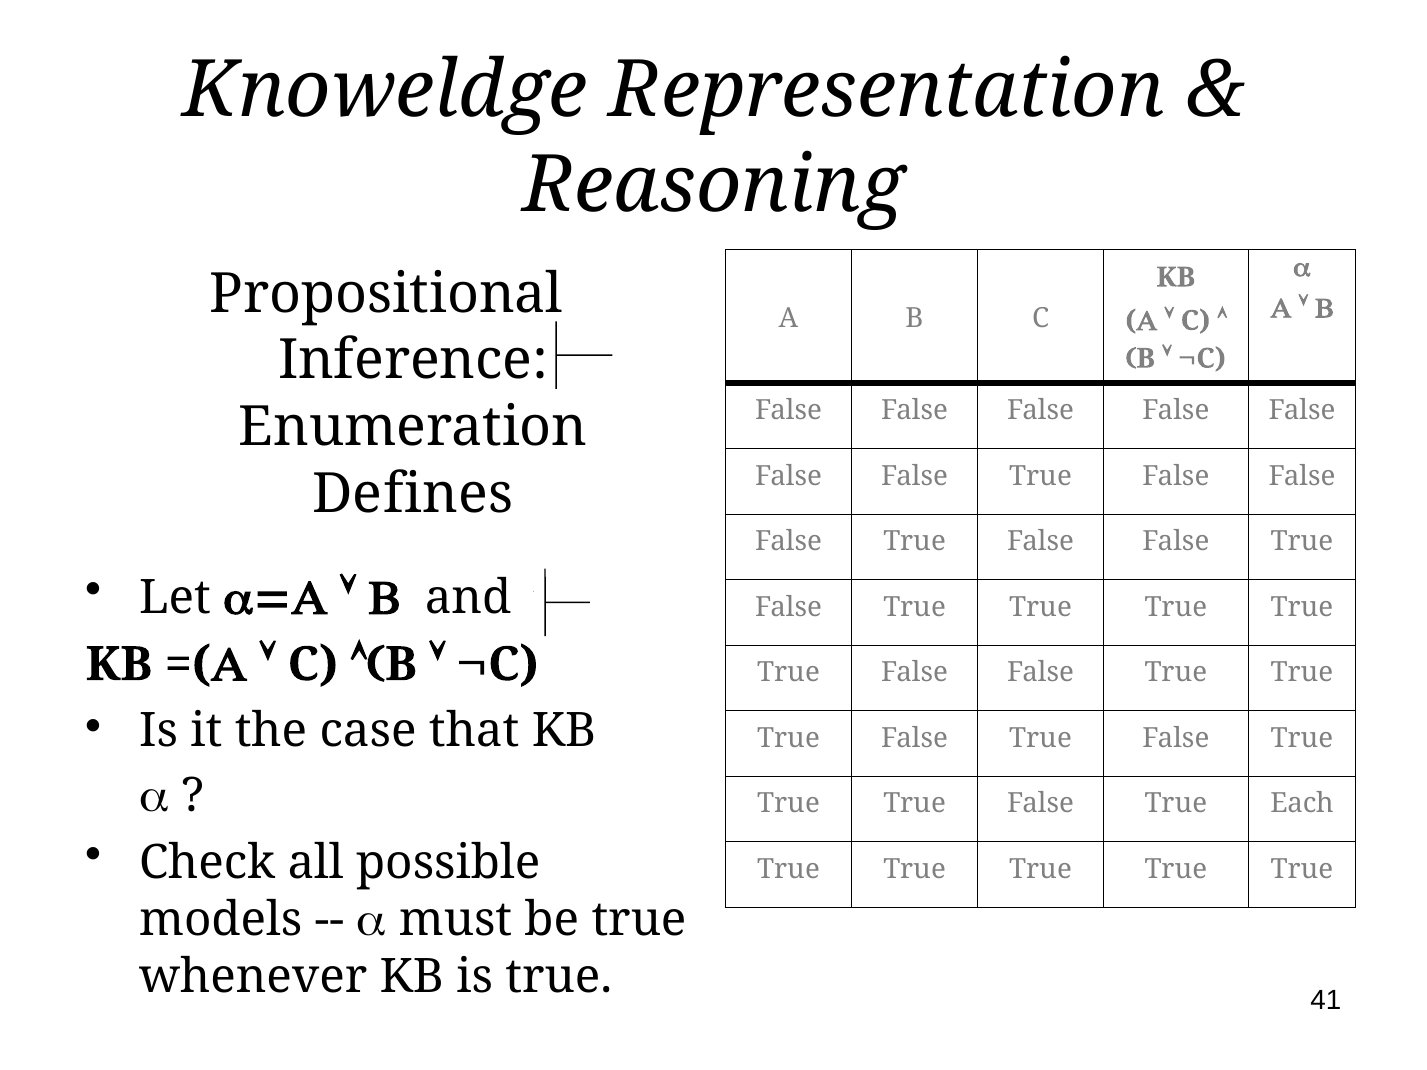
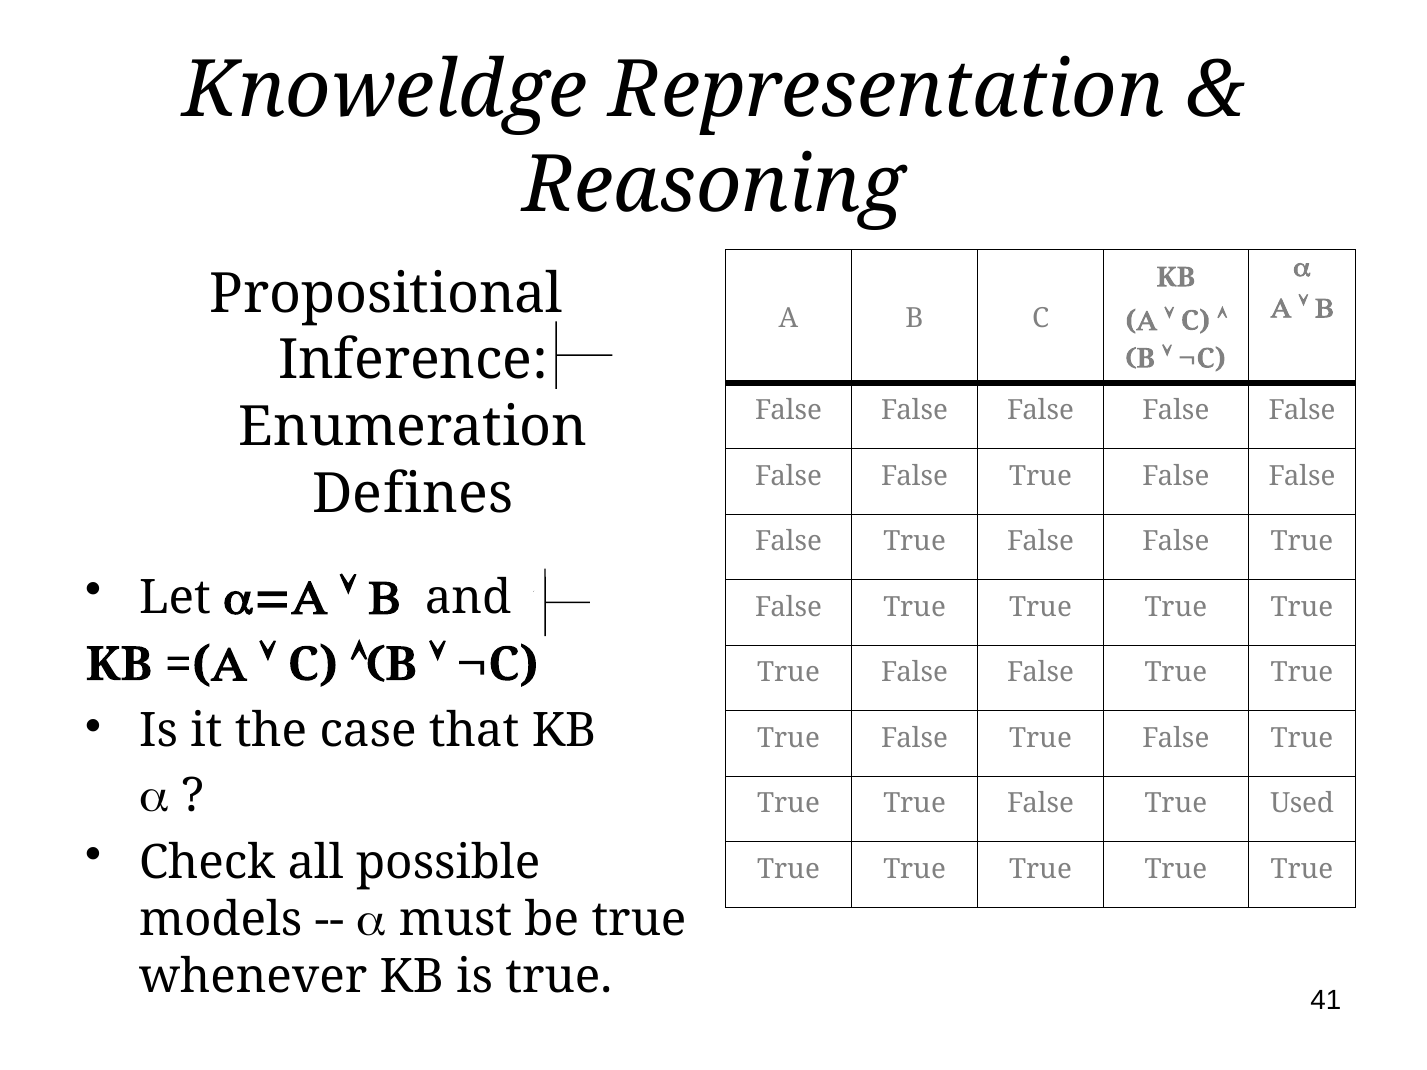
Each: Each -> Used
